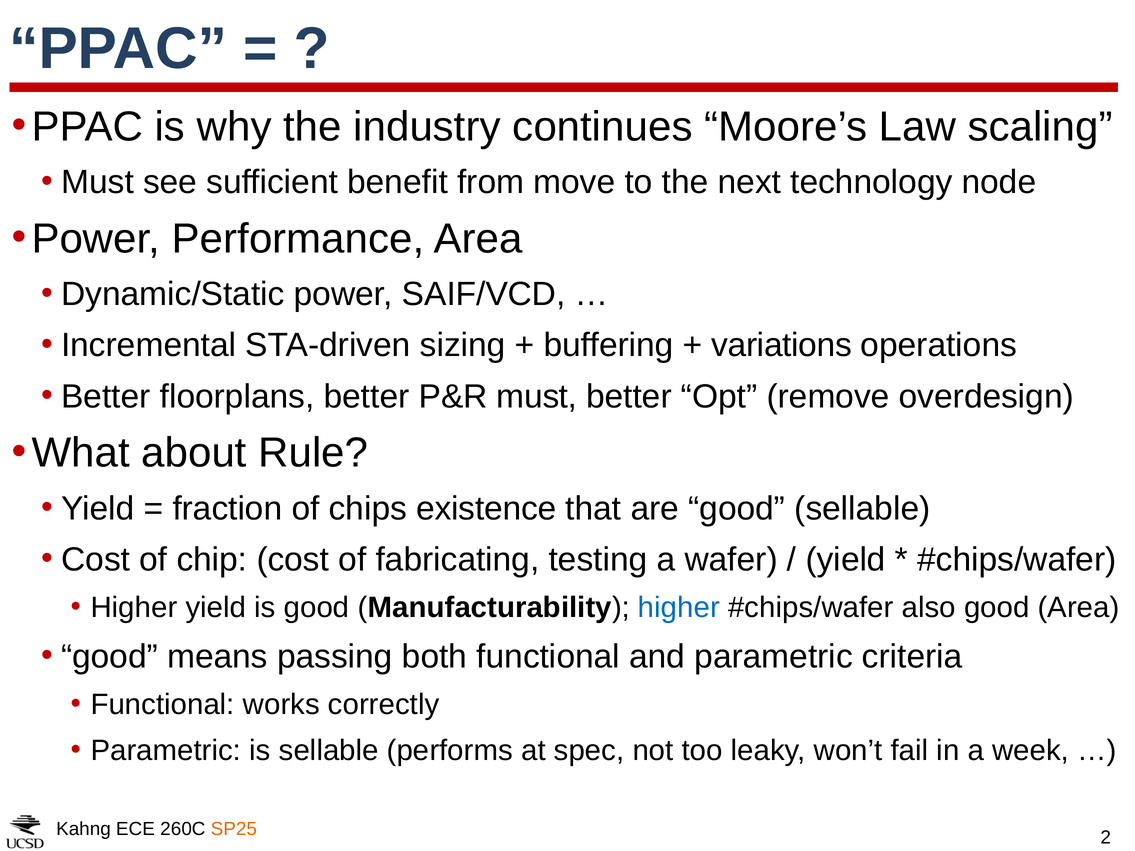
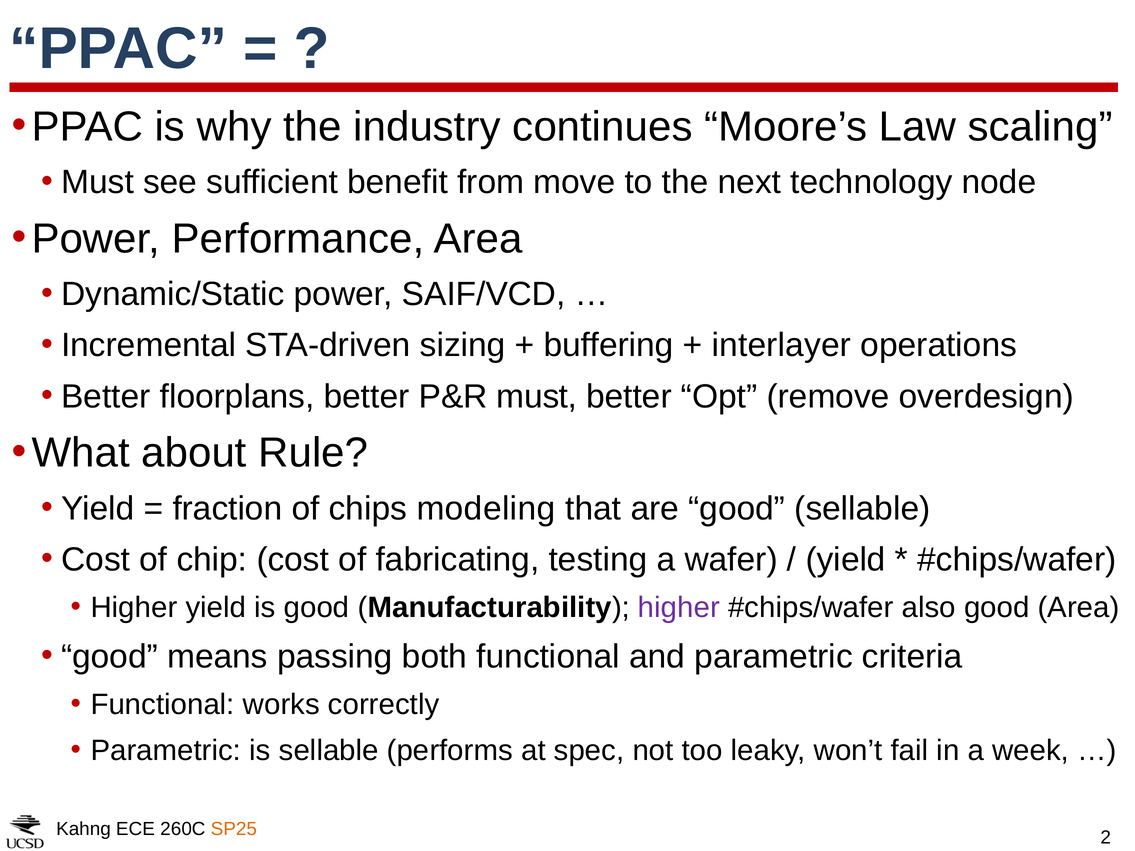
variations: variations -> interlayer
existence: existence -> modeling
higher at (679, 608) colour: blue -> purple
